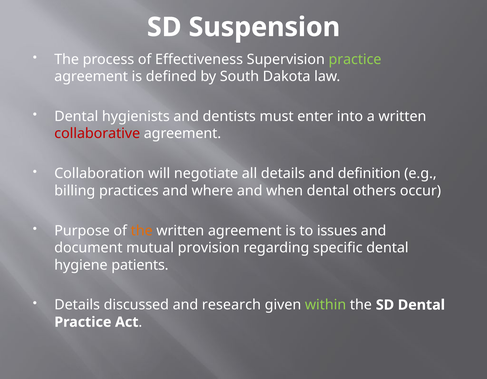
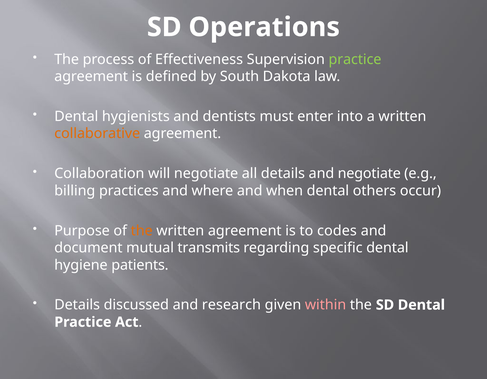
Suspension: Suspension -> Operations
collaborative colour: red -> orange
and definition: definition -> negotiate
issues: issues -> codes
provision: provision -> transmits
within colour: light green -> pink
